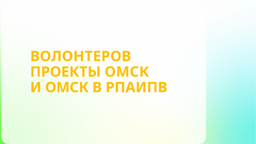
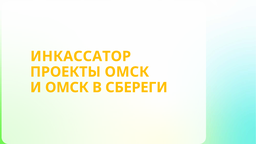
ВОЛОНТЕРОВ: ВОЛОНТЕРОВ -> ИНКАССАТОР
РПАИПВ: РПАИПВ -> СБЕРЕГИ
